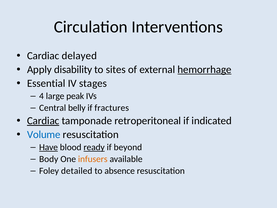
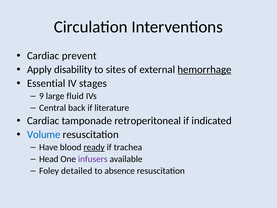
delayed: delayed -> prevent
4: 4 -> 9
peak: peak -> fluid
belly: belly -> back
fractures: fractures -> literature
Cardiac at (43, 121) underline: present -> none
Have underline: present -> none
beyond: beyond -> trachea
Body: Body -> Head
infusers colour: orange -> purple
